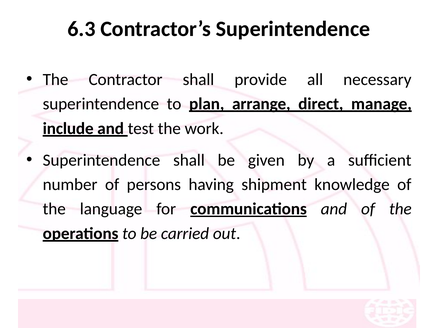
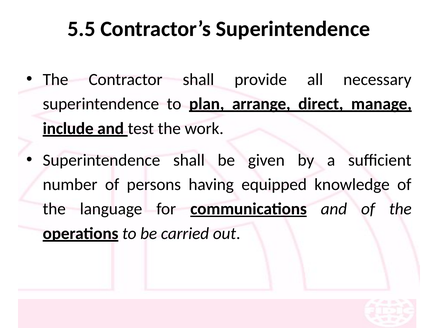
6.3: 6.3 -> 5.5
shipment: shipment -> equipped
